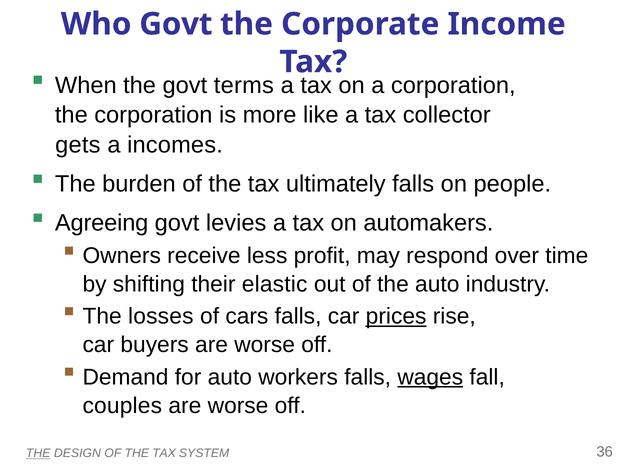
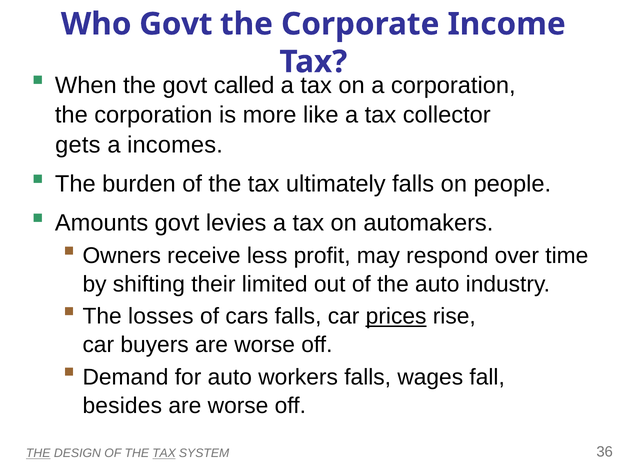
terms: terms -> called
Agreeing: Agreeing -> Amounts
elastic: elastic -> limited
wages underline: present -> none
couples: couples -> besides
TAX at (164, 454) underline: none -> present
